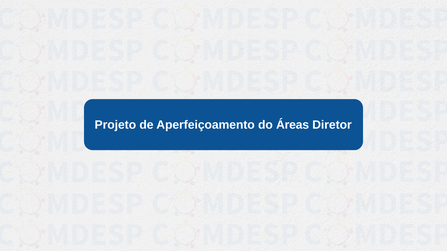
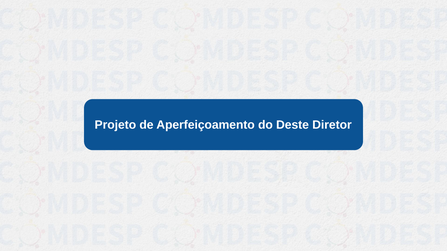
Áreas: Áreas -> Deste
